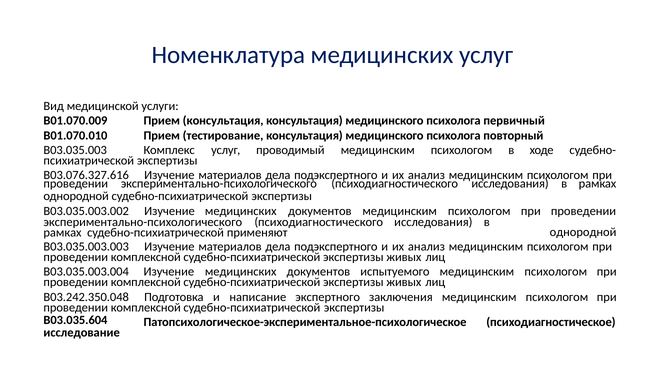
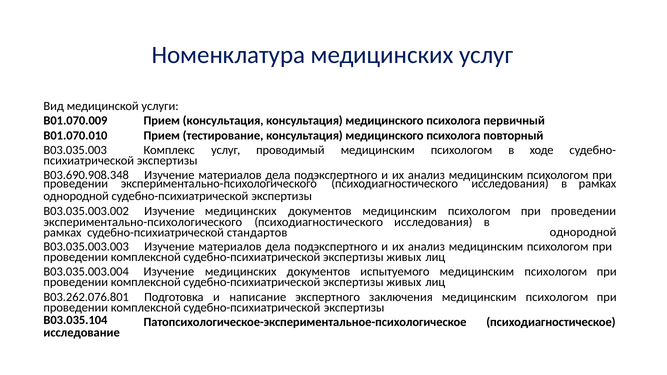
B03.076.327.616: B03.076.327.616 -> B03.690.908.348
применяют: применяют -> стандартов
B03.242.350.048: B03.242.350.048 -> B03.262.076.801
B03.035.604: B03.035.604 -> B03.035.104
